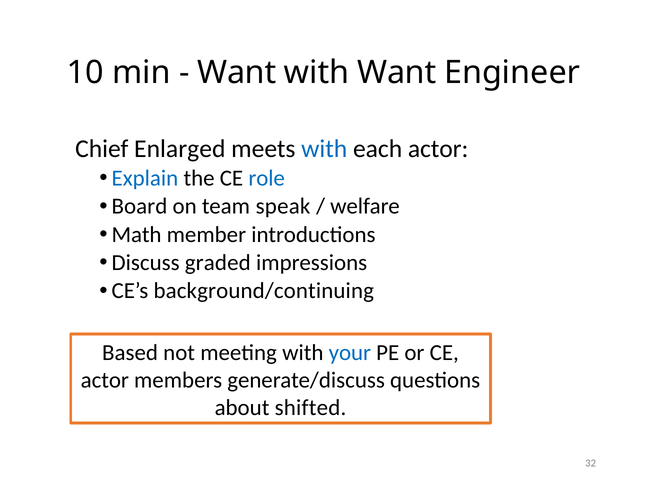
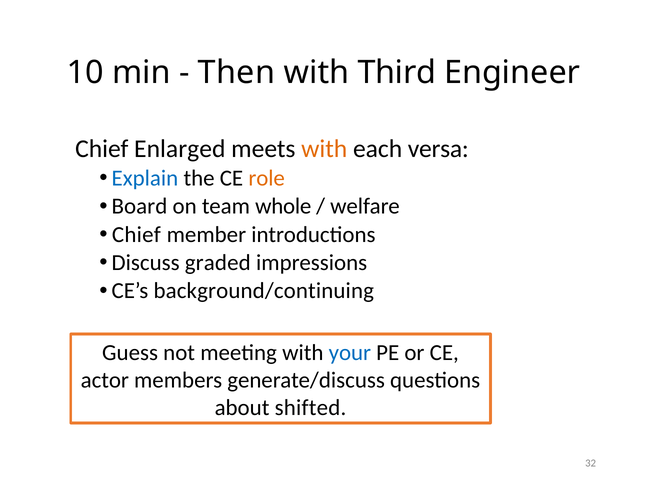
Want at (237, 72): Want -> Then
with Want: Want -> Third
with at (324, 149) colour: blue -> orange
each actor: actor -> versa
role colour: blue -> orange
speak: speak -> whole
Math at (137, 235): Math -> Chief
Based: Based -> Guess
